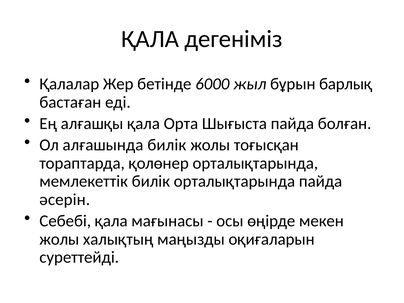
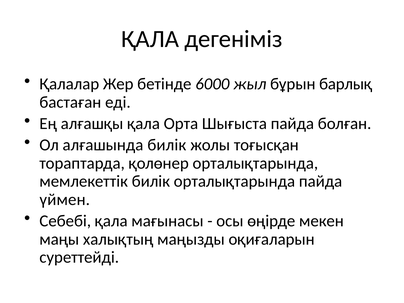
әсерін: әсерін -> үймен
жолы at (59, 239): жолы -> маңы
